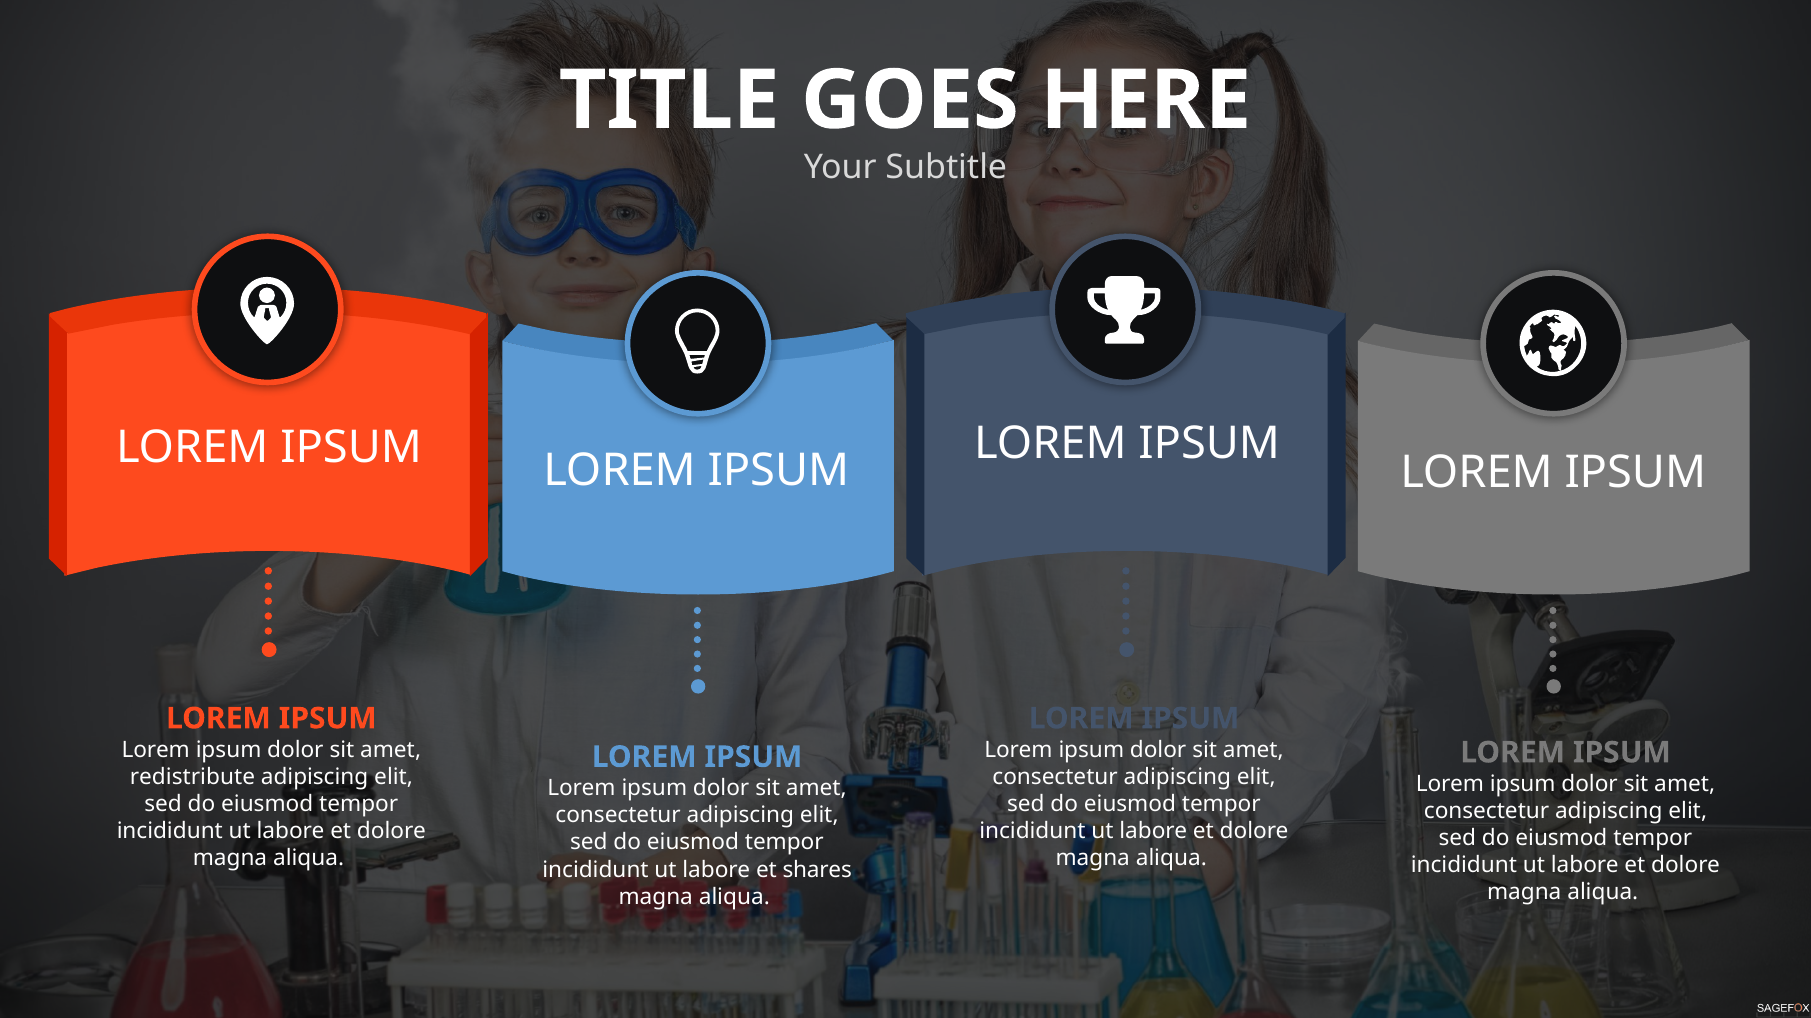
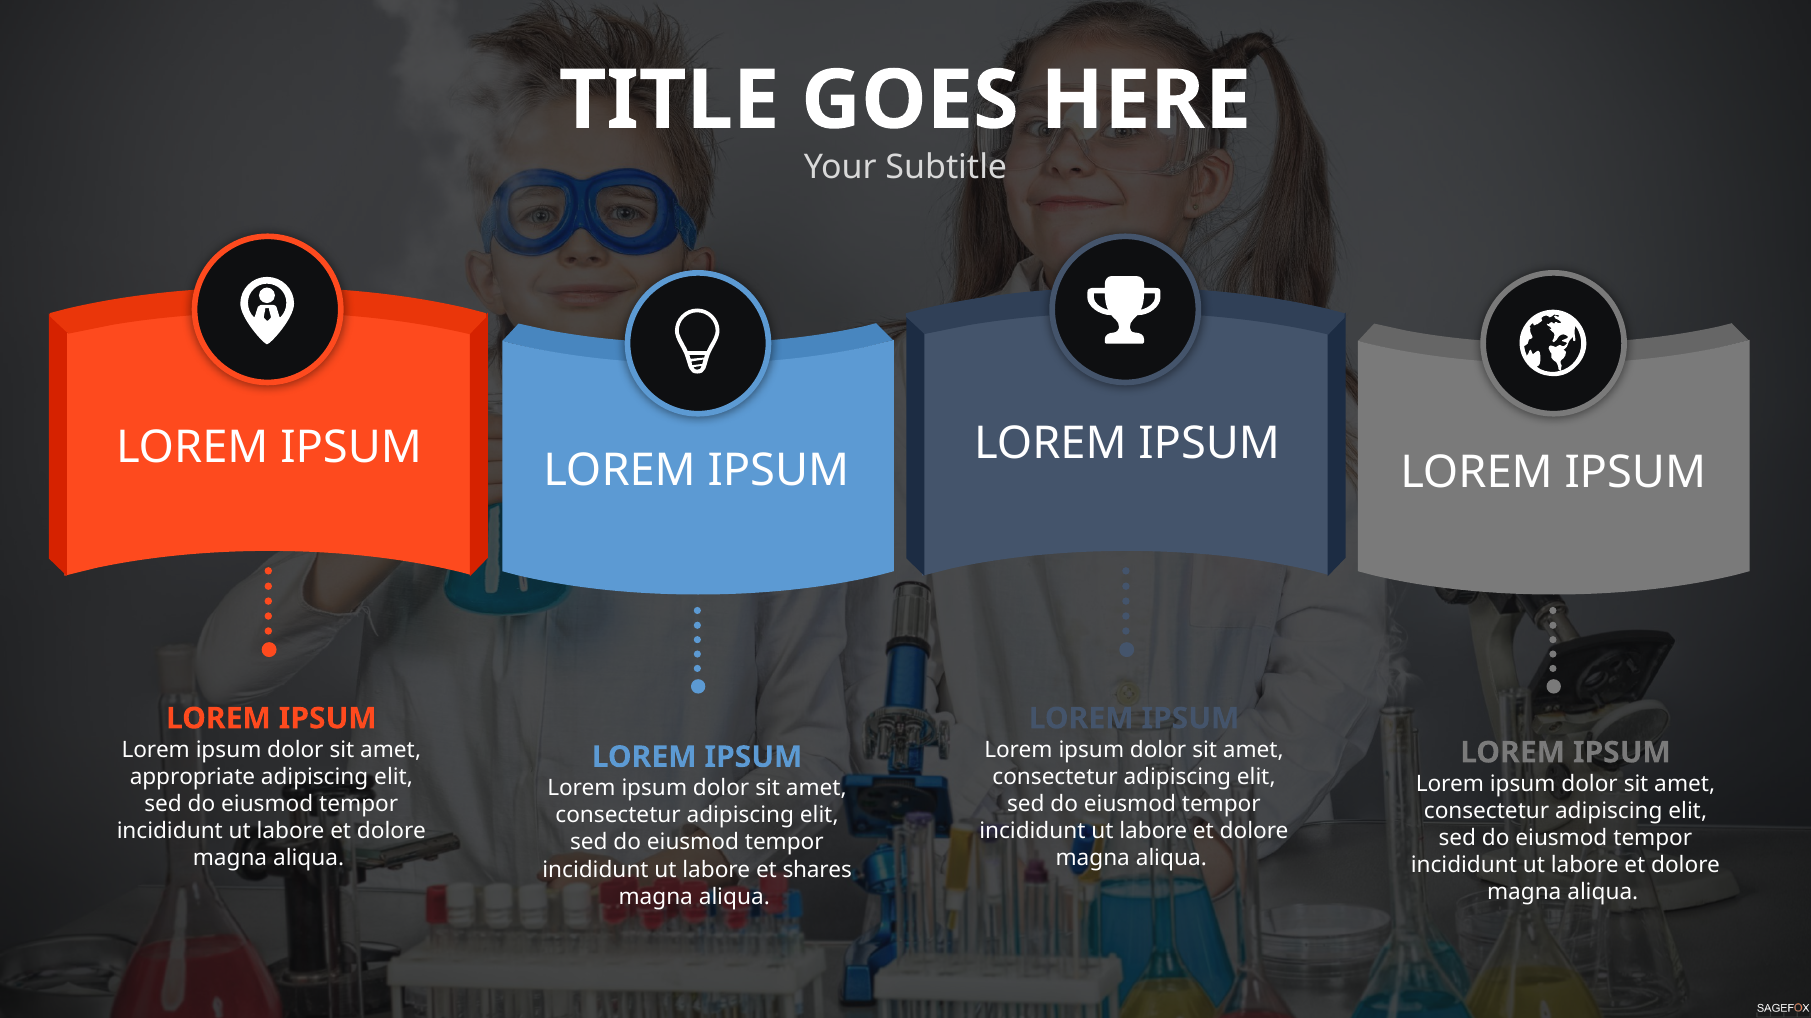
redistribute: redistribute -> appropriate
